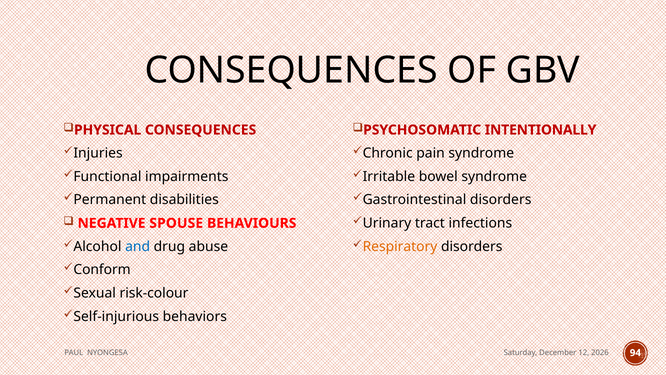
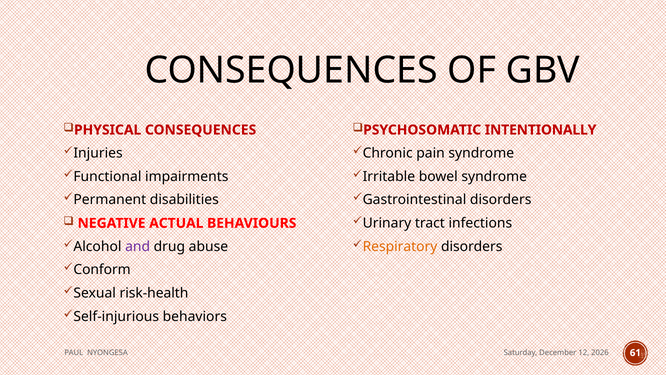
SPOUSE: SPOUSE -> ACTUAL
and colour: blue -> purple
risk-colour: risk-colour -> risk-health
94: 94 -> 61
